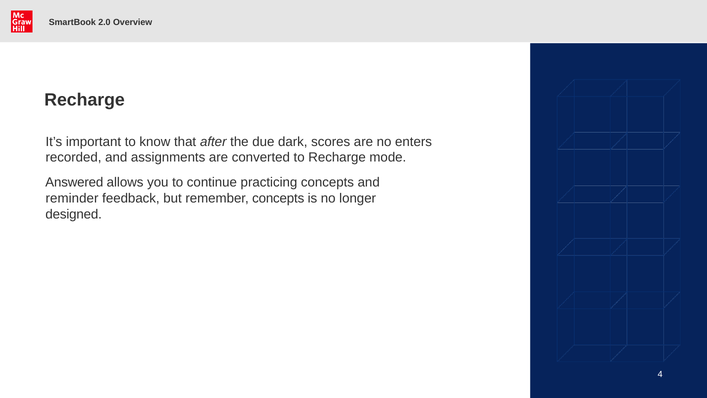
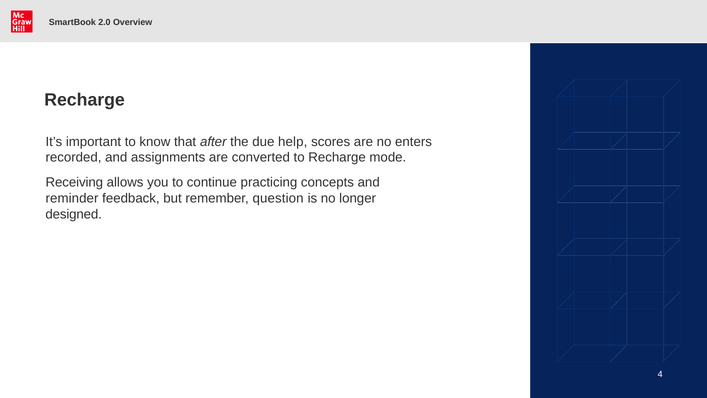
dark: dark -> help
Answered: Answered -> Receiving
remember concepts: concepts -> question
